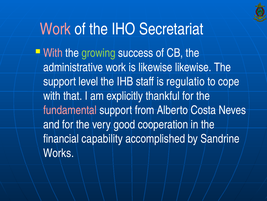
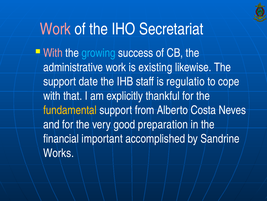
growing colour: light green -> light blue
is likewise: likewise -> existing
level: level -> date
fundamental colour: pink -> yellow
cooperation: cooperation -> preparation
capability: capability -> important
